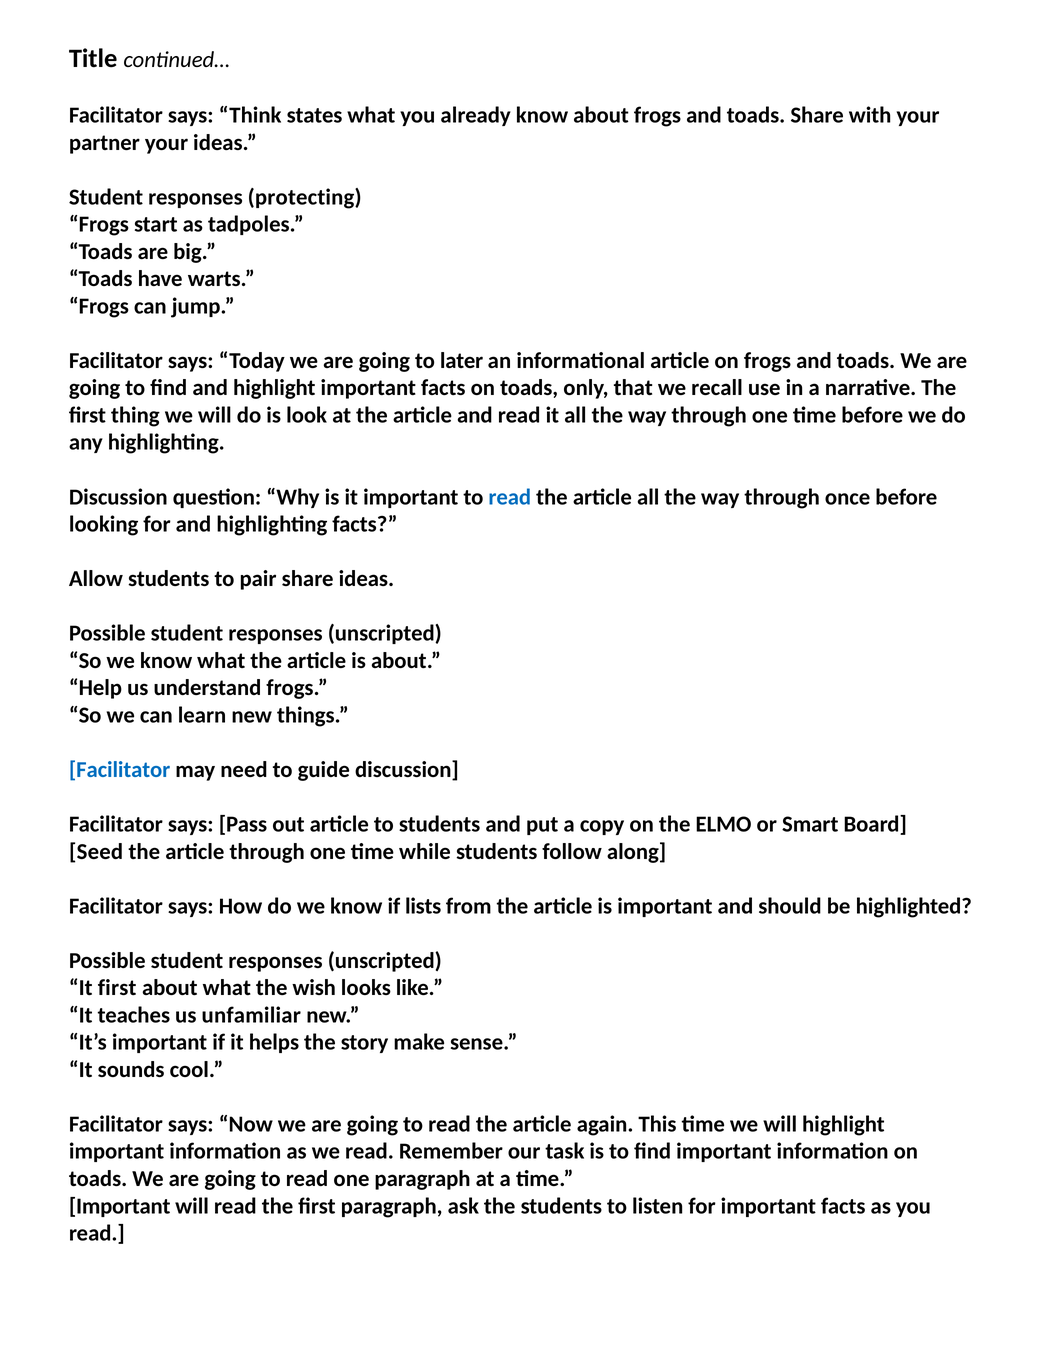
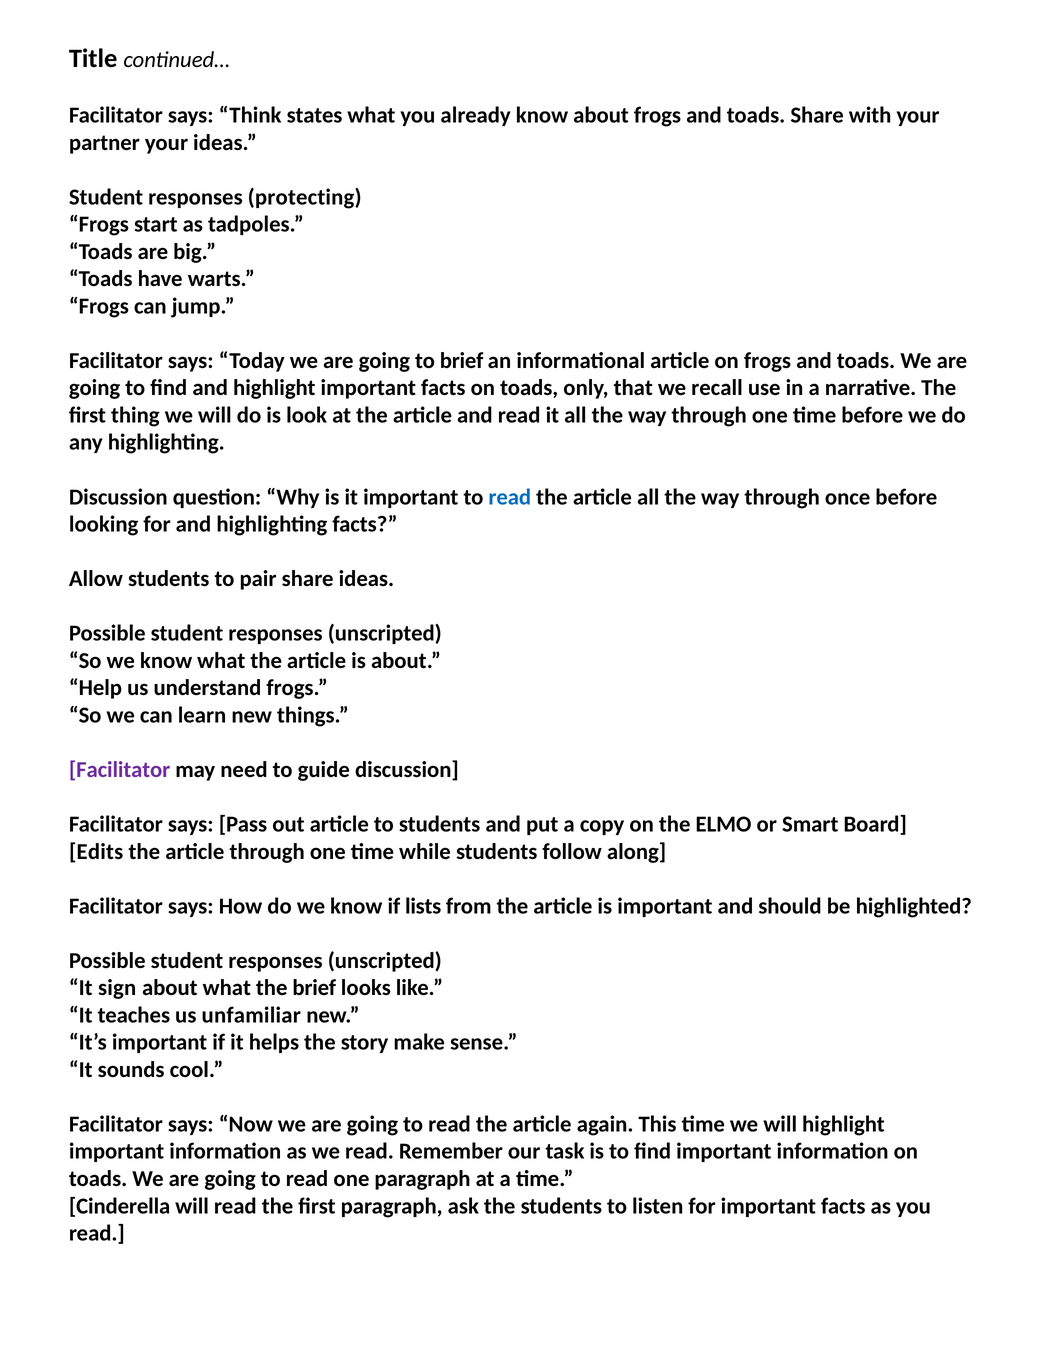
to later: later -> brief
Facilitator at (120, 770) colour: blue -> purple
Seed: Seed -> Edits
It first: first -> sign
the wish: wish -> brief
Important at (120, 1206): Important -> Cinderella
